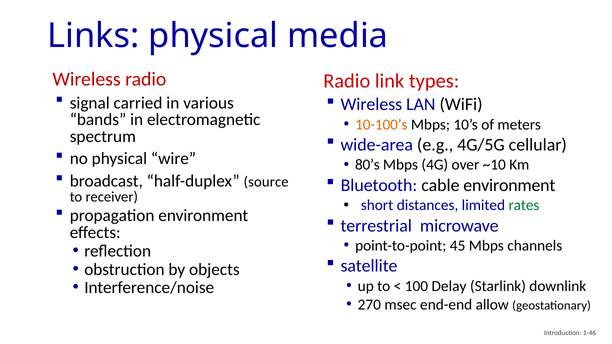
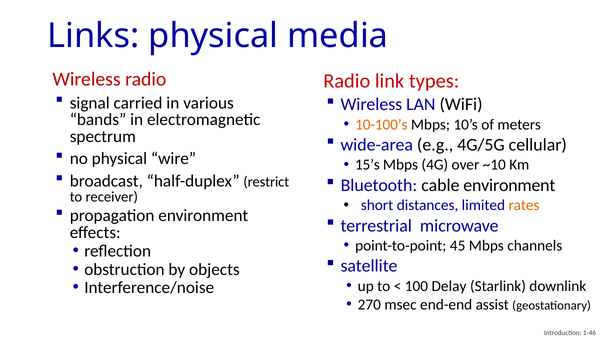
80’s: 80’s -> 15’s
source: source -> restrict
rates colour: green -> orange
allow: allow -> assist
